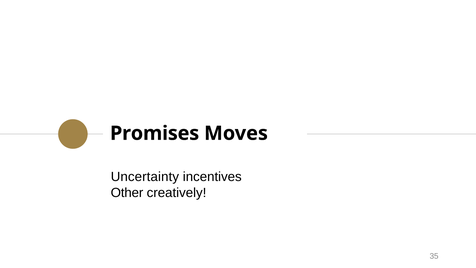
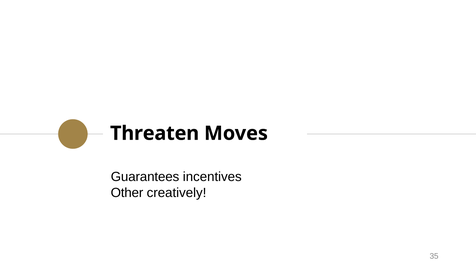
Promises: Promises -> Threaten
Uncertainty: Uncertainty -> Guarantees
